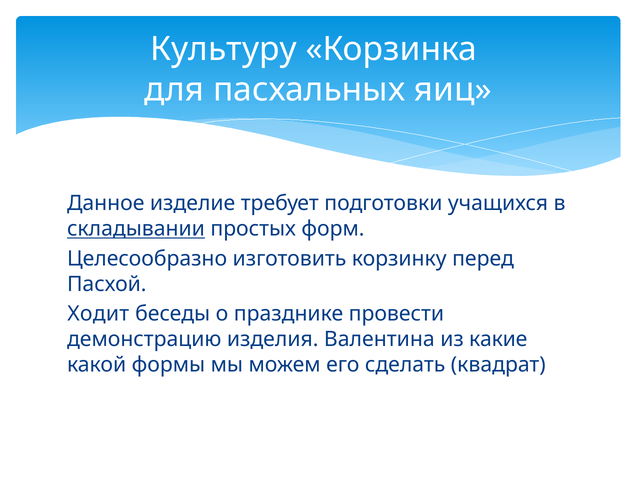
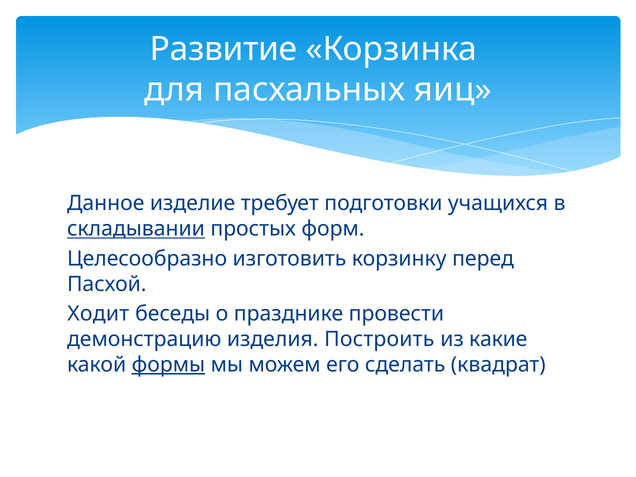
Культуру: Культуру -> Развитие
Валентина: Валентина -> Построить
формы underline: none -> present
